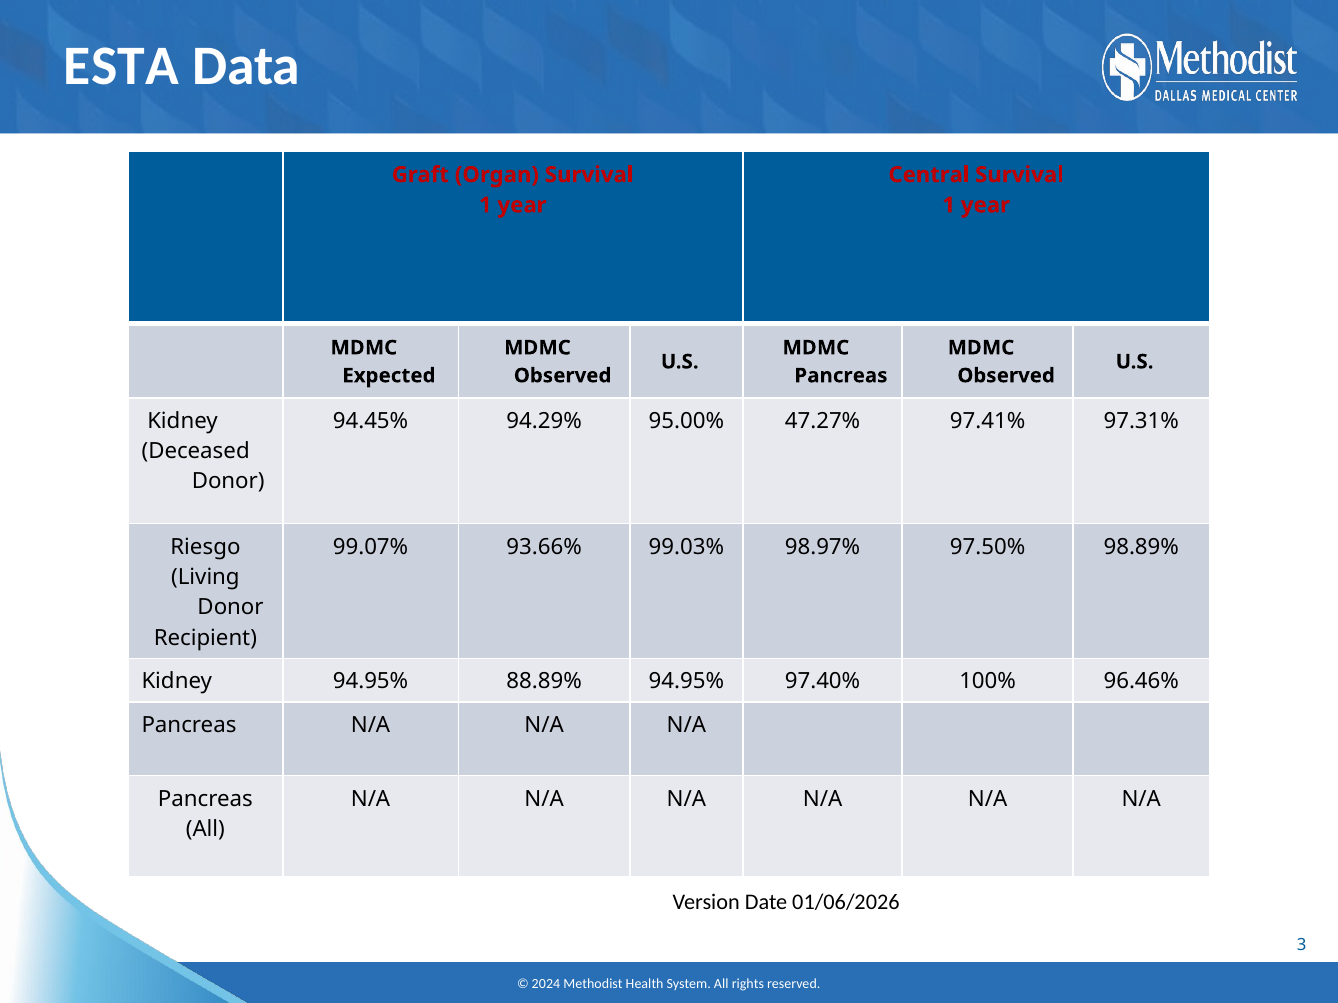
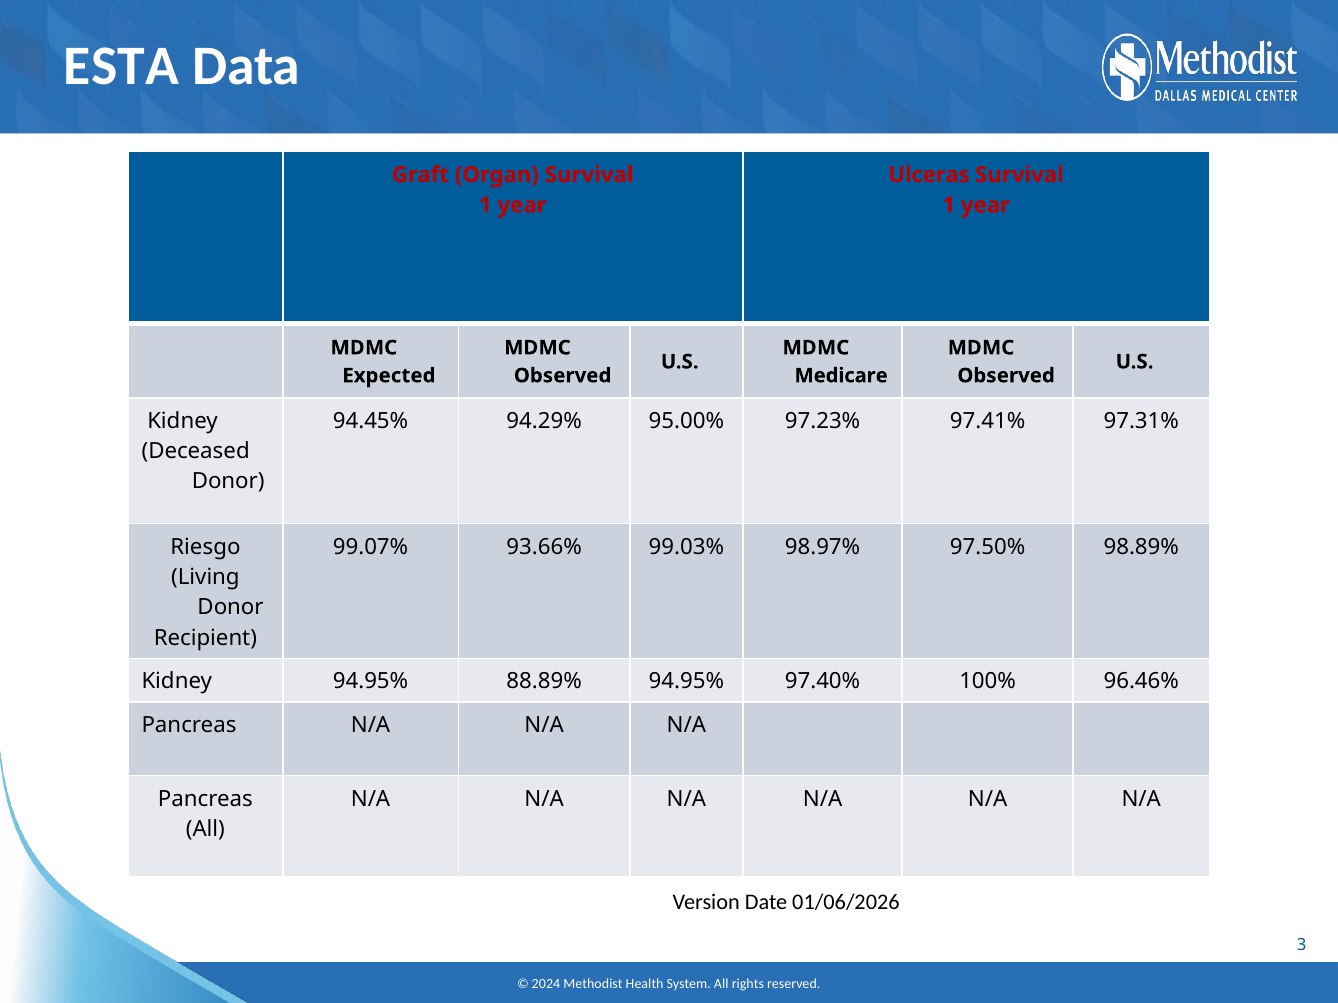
Central: Central -> Ulceras
Pancreas at (841, 376): Pancreas -> Medicare
47.27%: 47.27% -> 97.23%
